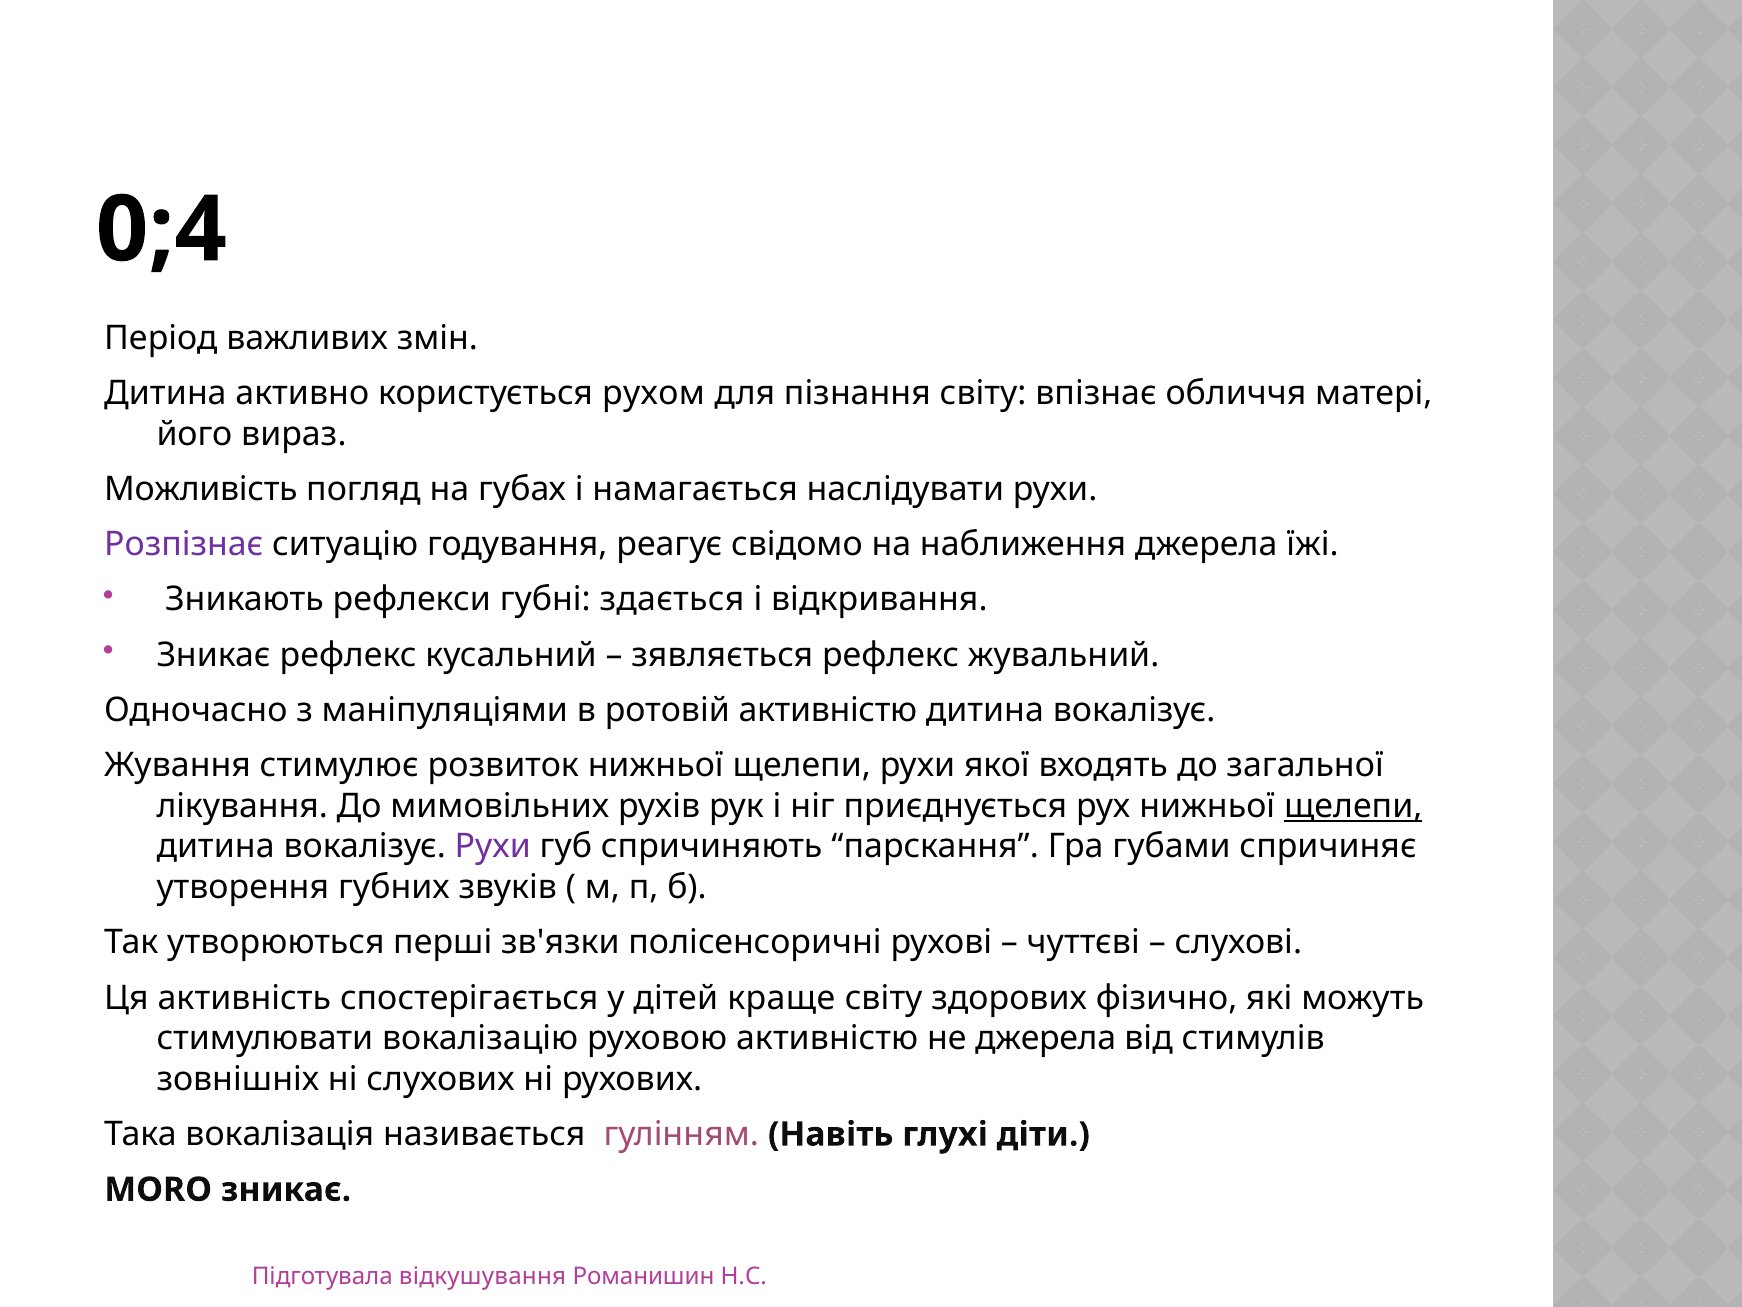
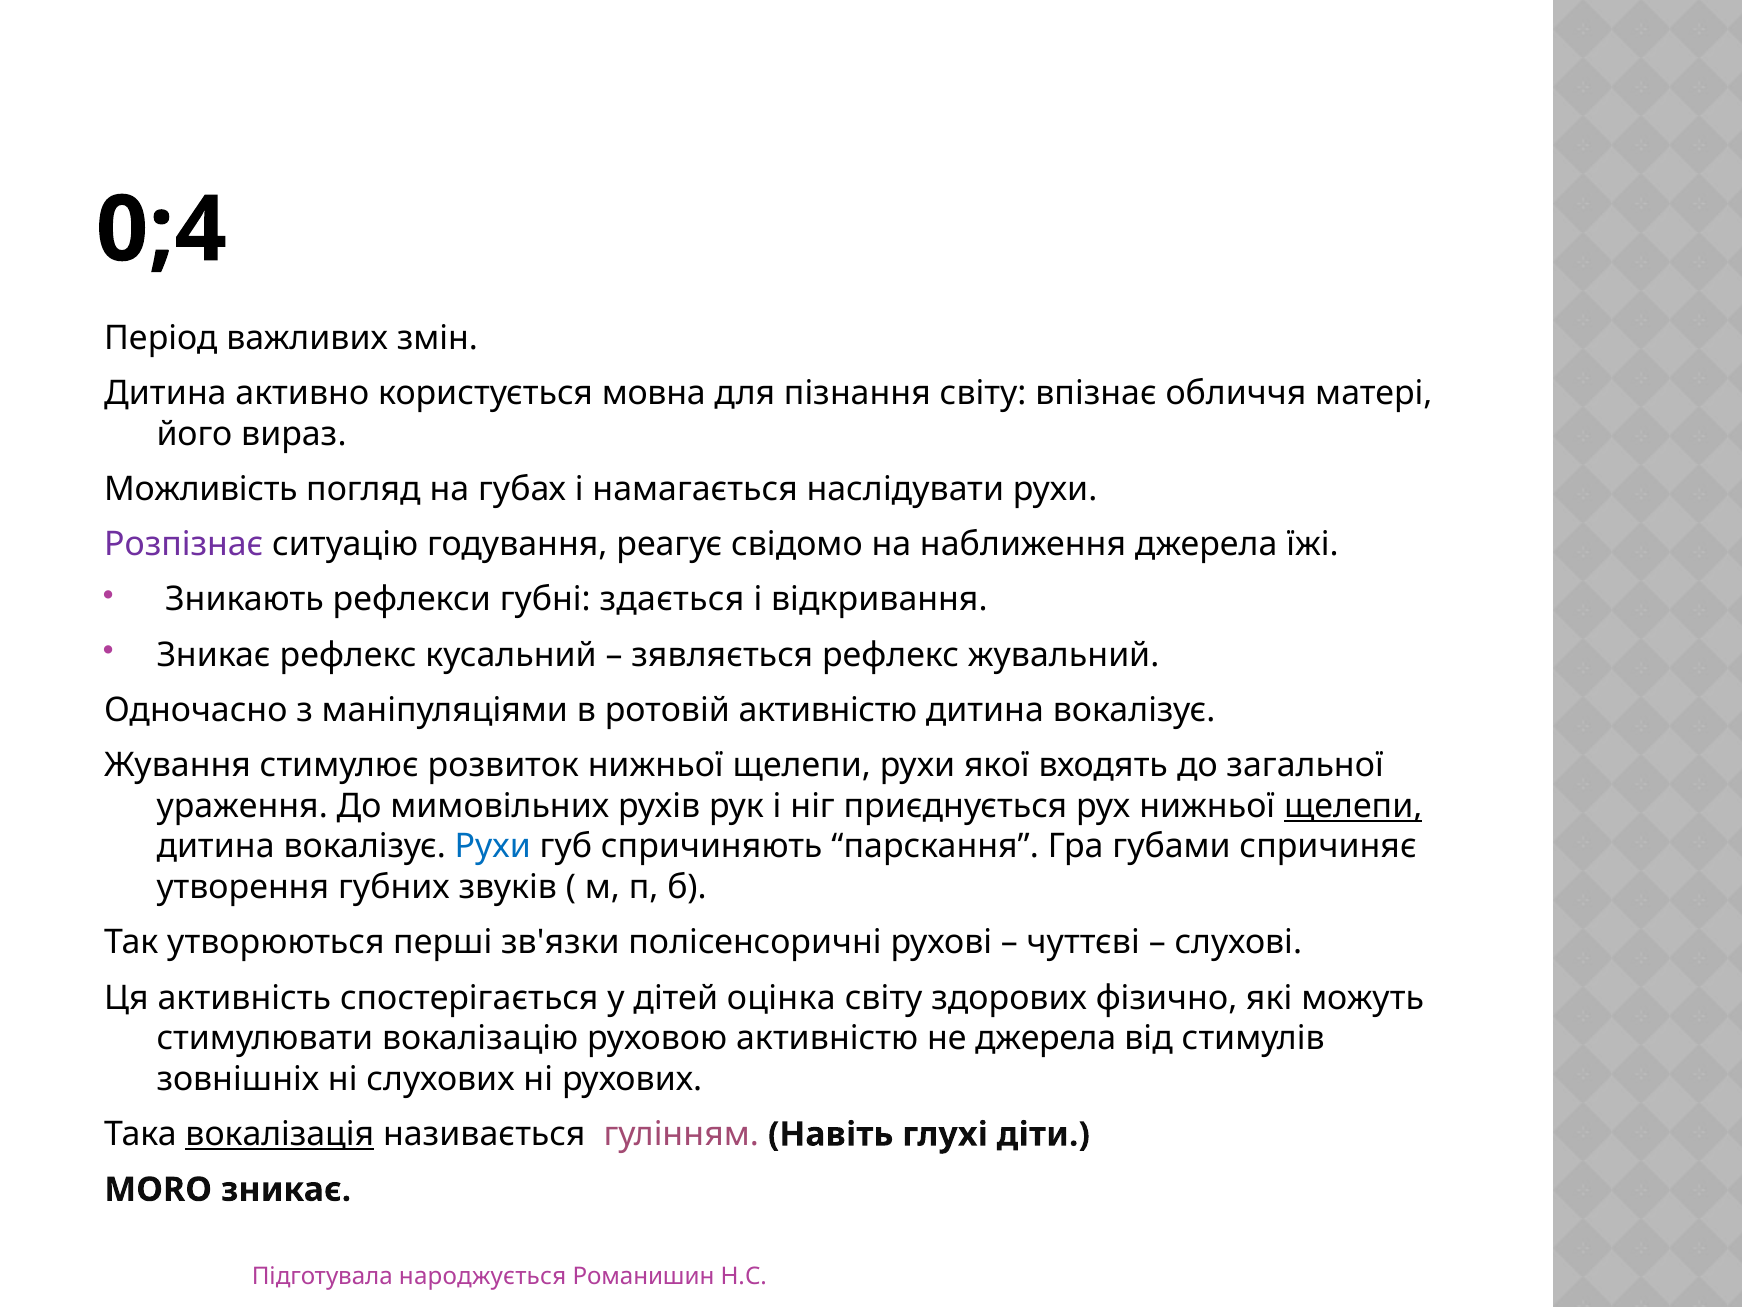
рухом: рухом -> мовна
лікування: лікування -> ураження
Рухи at (493, 846) colour: purple -> blue
краще: краще -> оцінка
вокалізація underline: none -> present
відкушування: відкушування -> народжується
